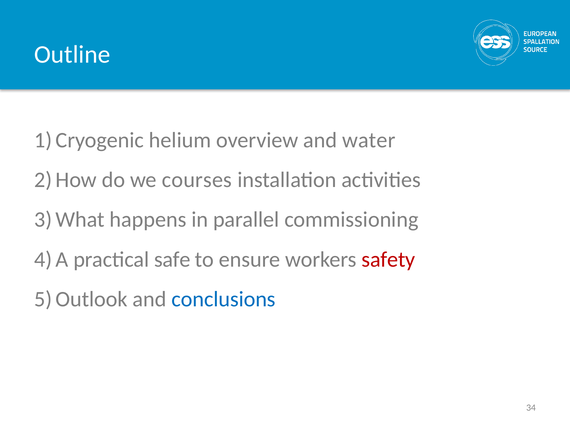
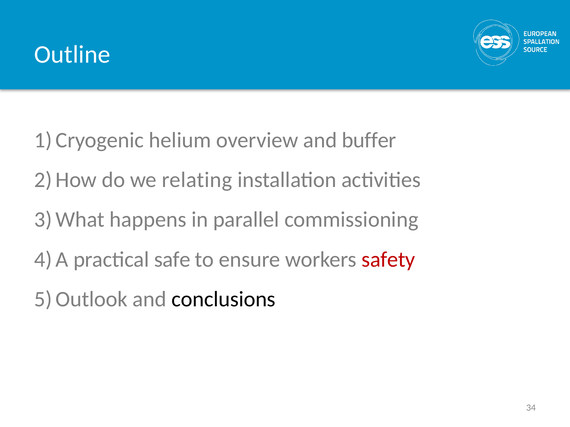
water: water -> buffer
courses: courses -> relating
conclusions colour: blue -> black
